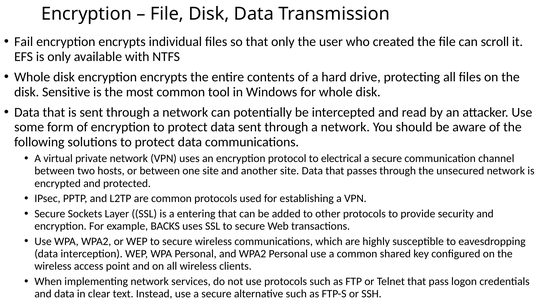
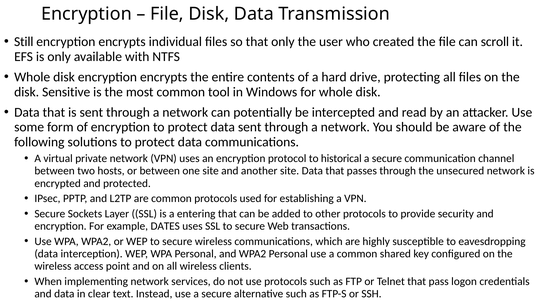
Fail: Fail -> Still
electrical: electrical -> historical
BACKS: BACKS -> DATES
